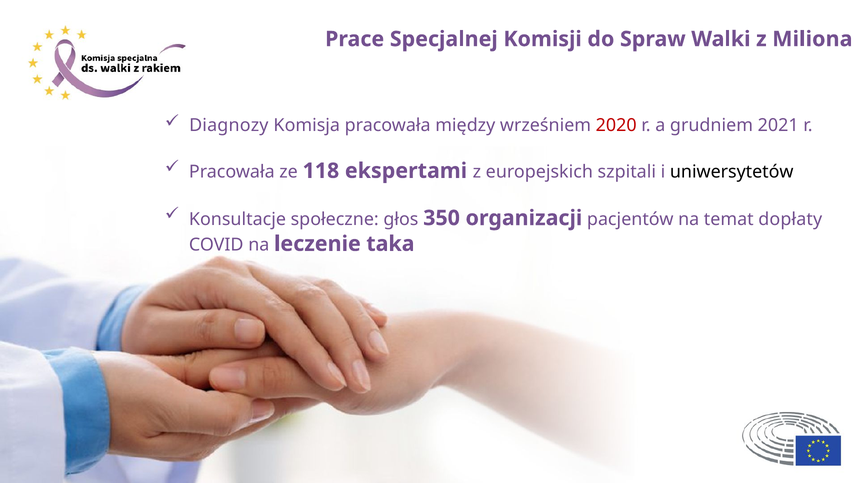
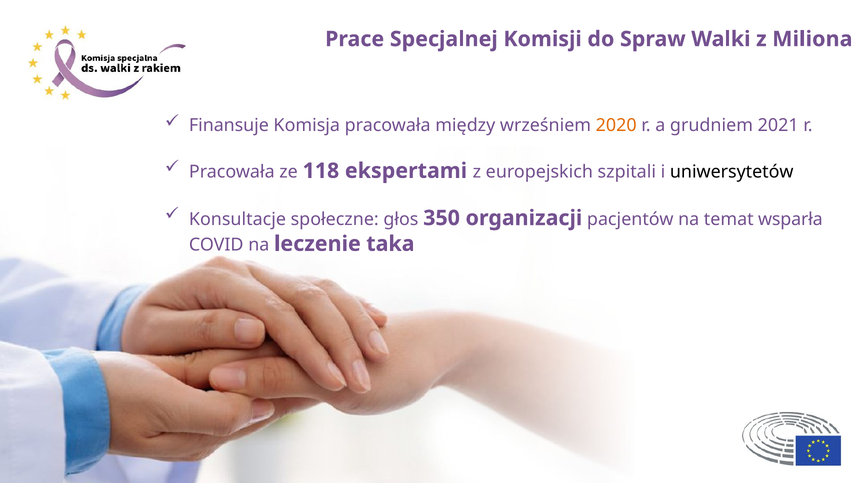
Diagnozy: Diagnozy -> Finansuje
2020 colour: red -> orange
dopłaty: dopłaty -> wsparła
